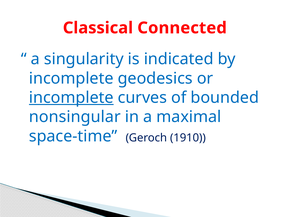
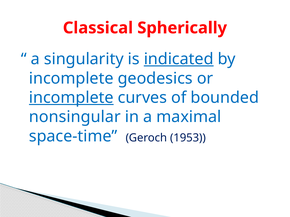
Connected: Connected -> Spherically
indicated underline: none -> present
1910: 1910 -> 1953
